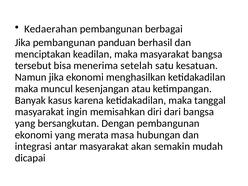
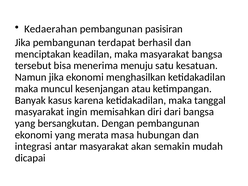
berbagai: berbagai -> pasisiran
panduan: panduan -> terdapat
setelah: setelah -> menuju
